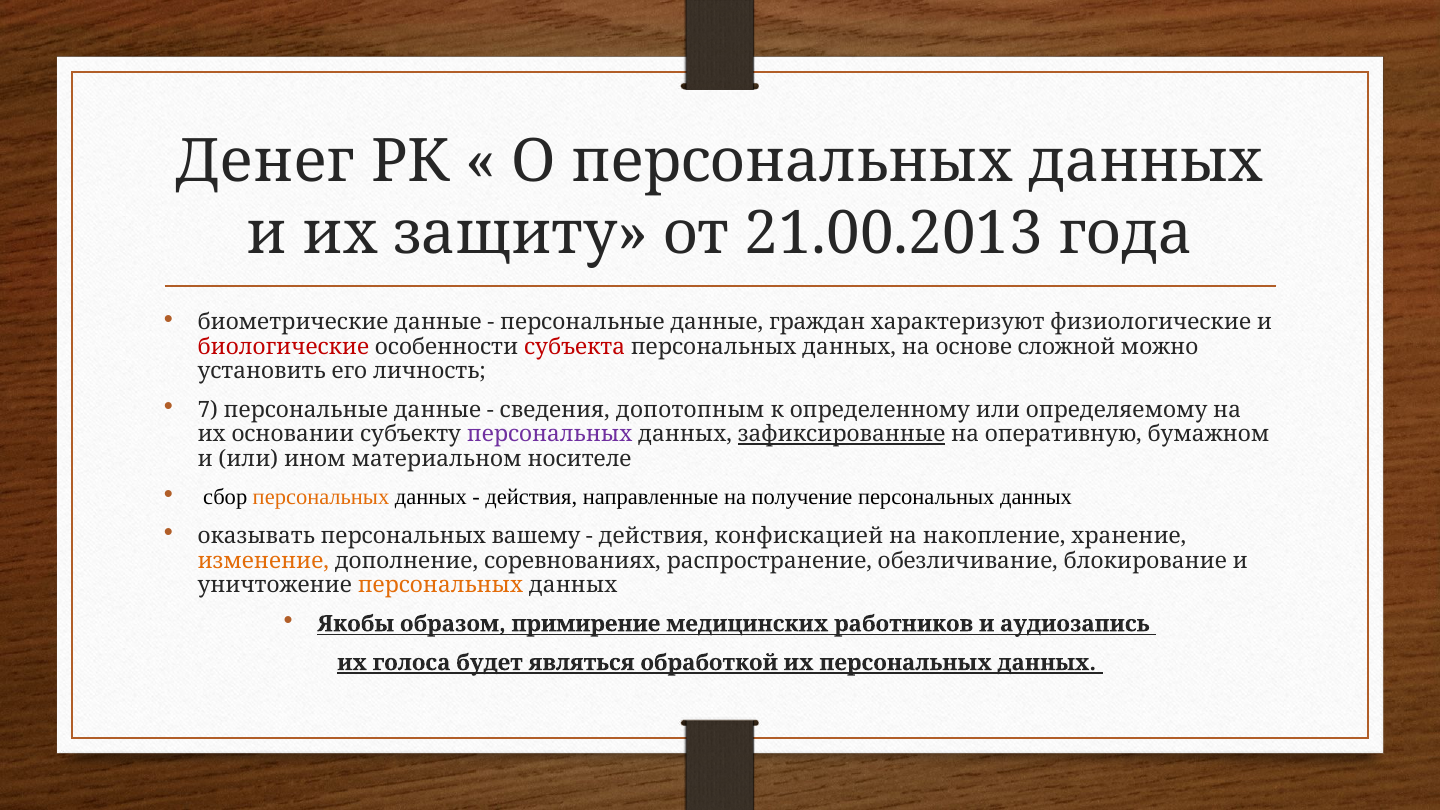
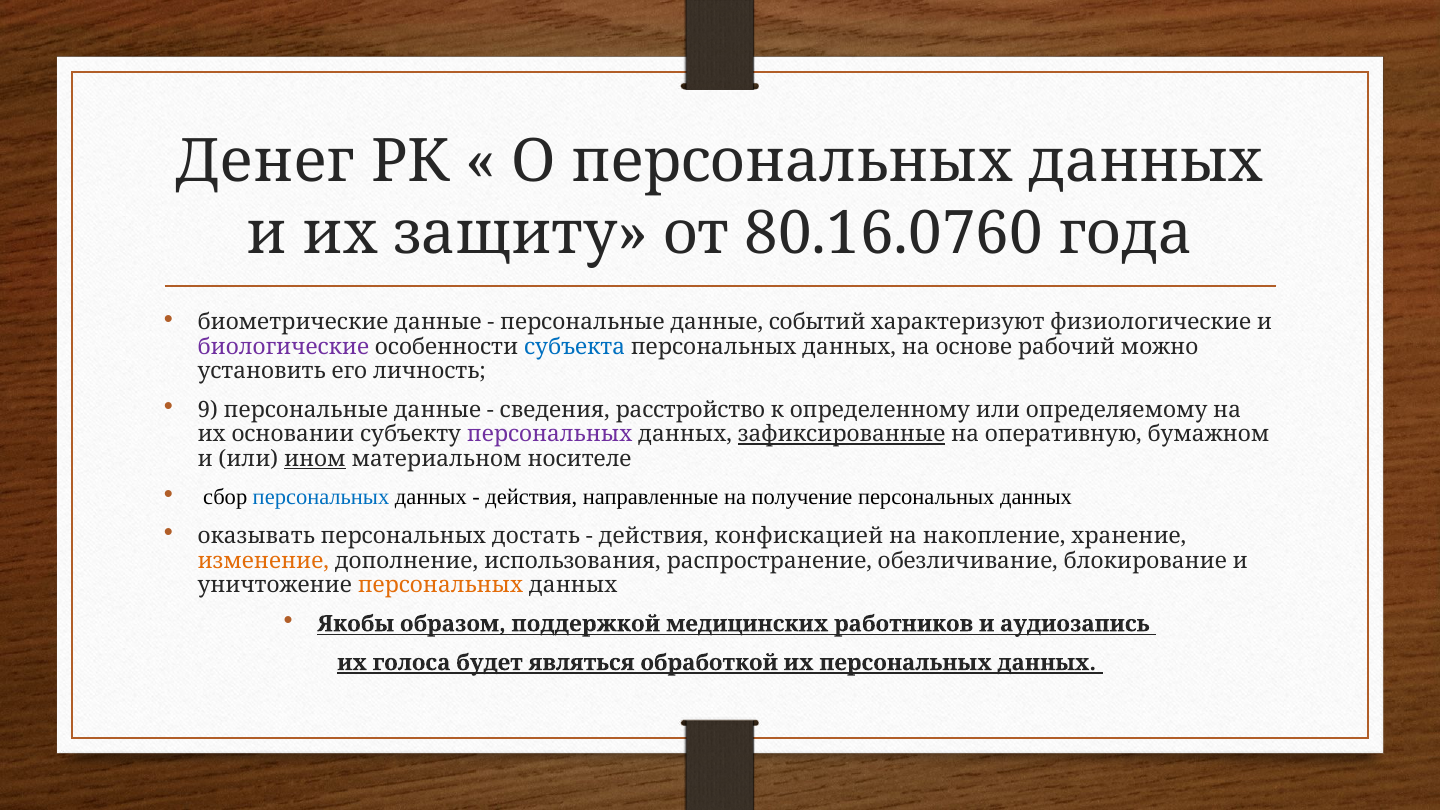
21.00.2013: 21.00.2013 -> 80.16.0760
граждан: граждан -> событий
биологические colour: red -> purple
субъекта colour: red -> blue
сложной: сложной -> рабочий
7: 7 -> 9
допотопным: допотопным -> расстройство
ином underline: none -> present
персональных at (321, 497) colour: orange -> blue
вашему: вашему -> достать
соревнованиях: соревнованиях -> использования
примирение: примирение -> поддержкой
